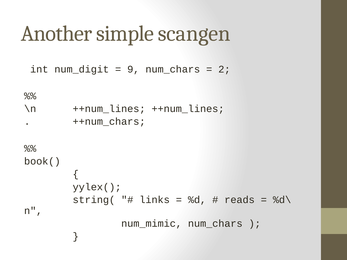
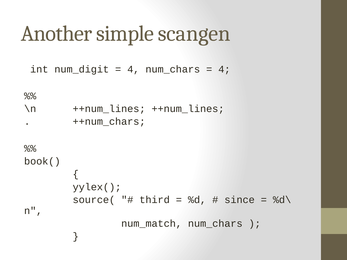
9 at (133, 69): 9 -> 4
2 at (224, 69): 2 -> 4
string(: string( -> source(
links: links -> third
reads: reads -> since
num_mimic: num_mimic -> num_match
